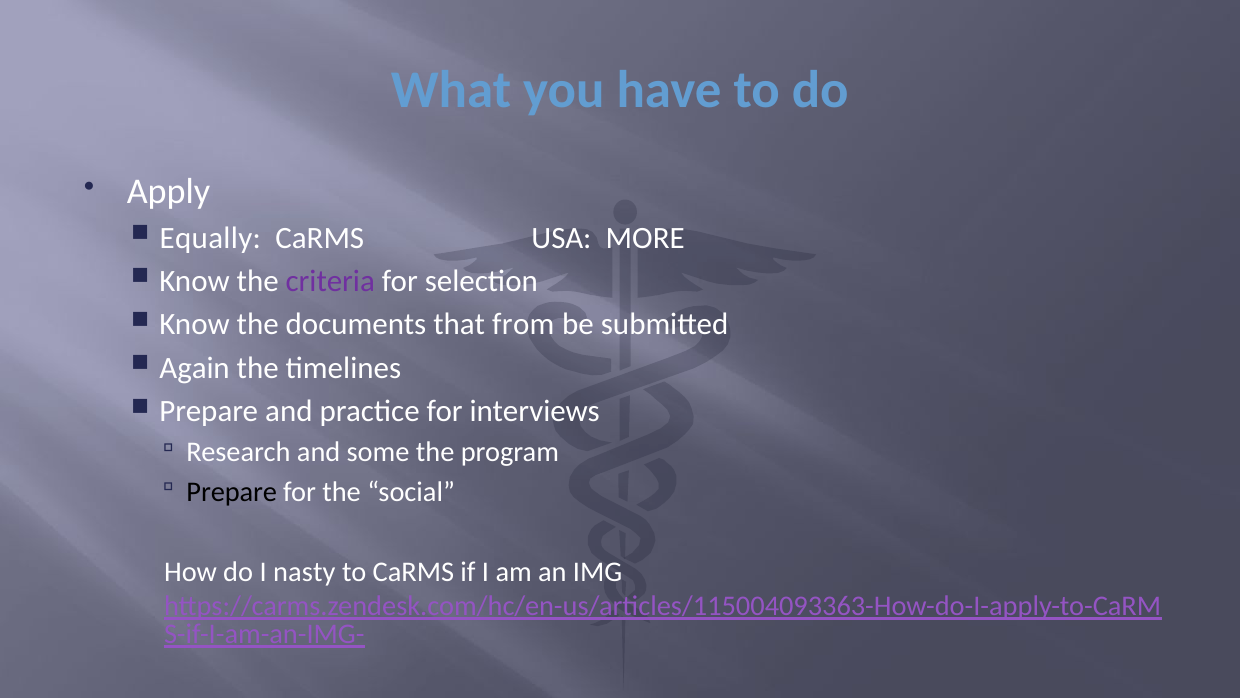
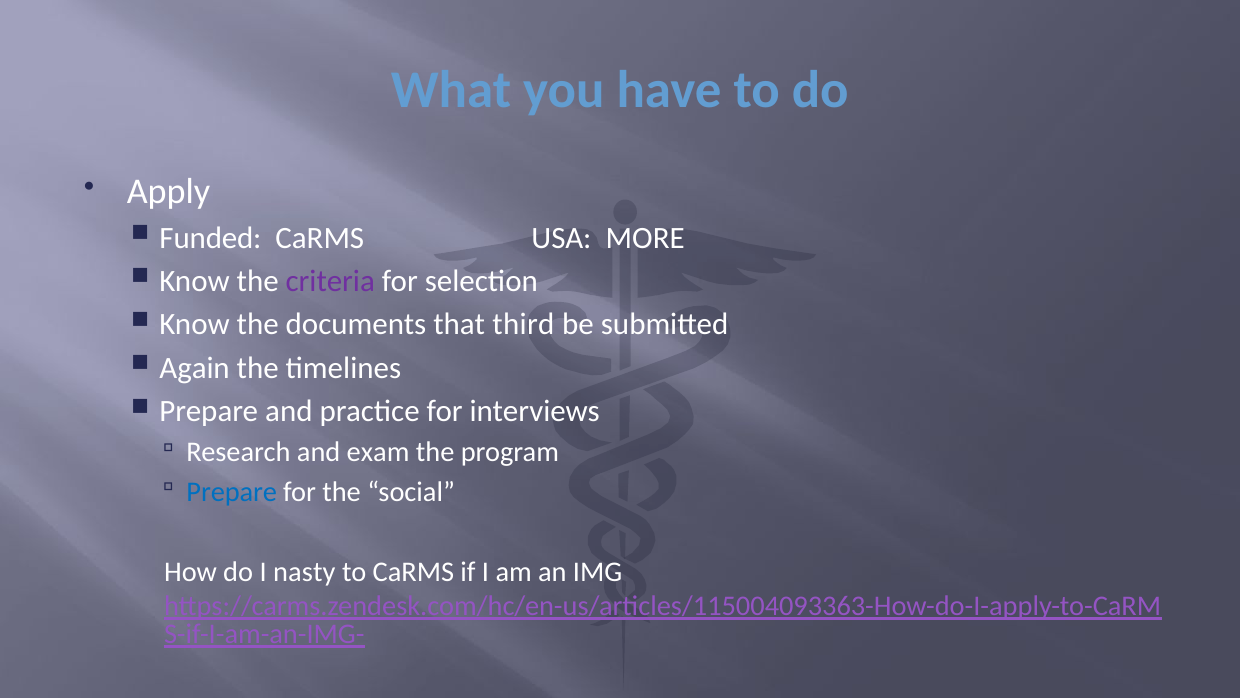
Equally: Equally -> Funded
from: from -> third
some: some -> exam
Prepare at (232, 492) colour: black -> blue
